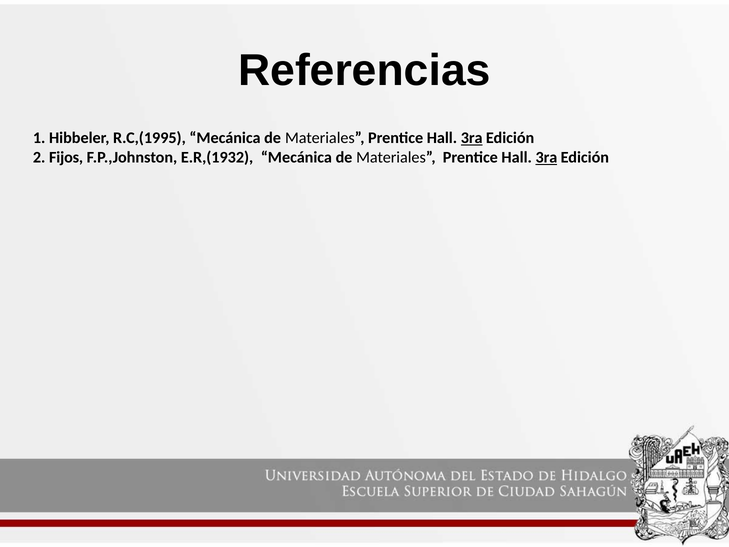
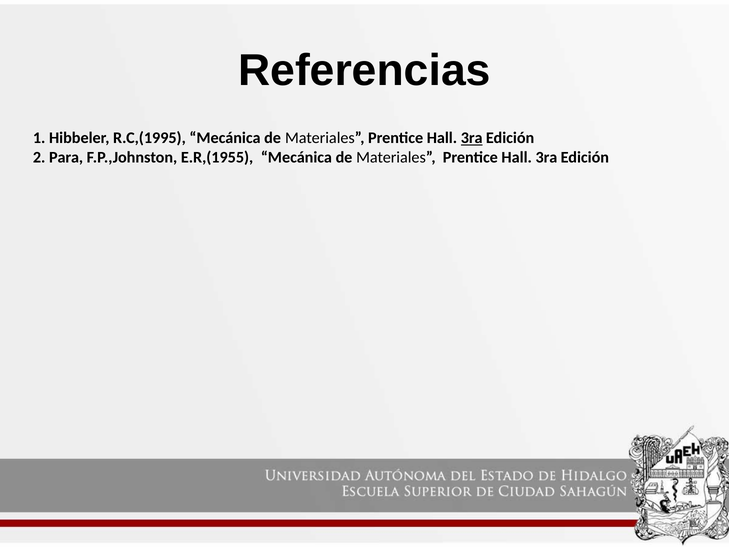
Fijos: Fijos -> Para
E.R,(1932: E.R,(1932 -> E.R,(1955
3ra at (546, 157) underline: present -> none
